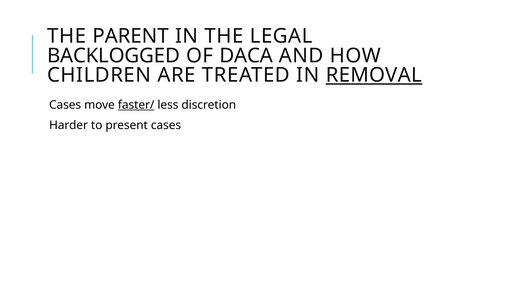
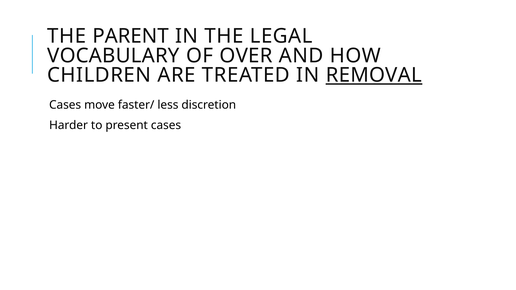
BACKLOGGED: BACKLOGGED -> VOCABULARY
DACA: DACA -> OVER
faster/ underline: present -> none
